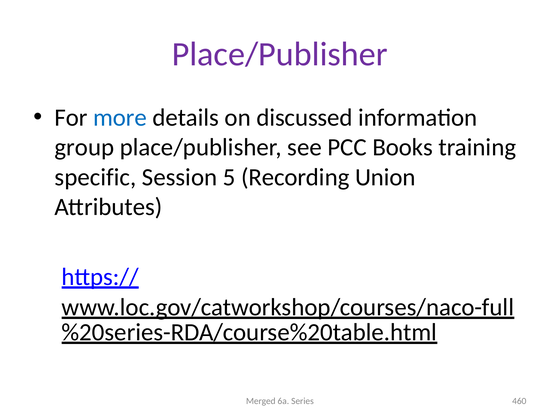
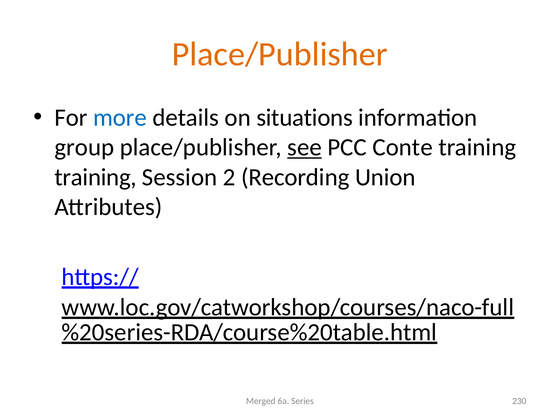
Place/Publisher at (280, 54) colour: purple -> orange
discussed: discussed -> situations
see underline: none -> present
Books: Books -> Conte
specific at (95, 177): specific -> training
5: 5 -> 2
460: 460 -> 230
